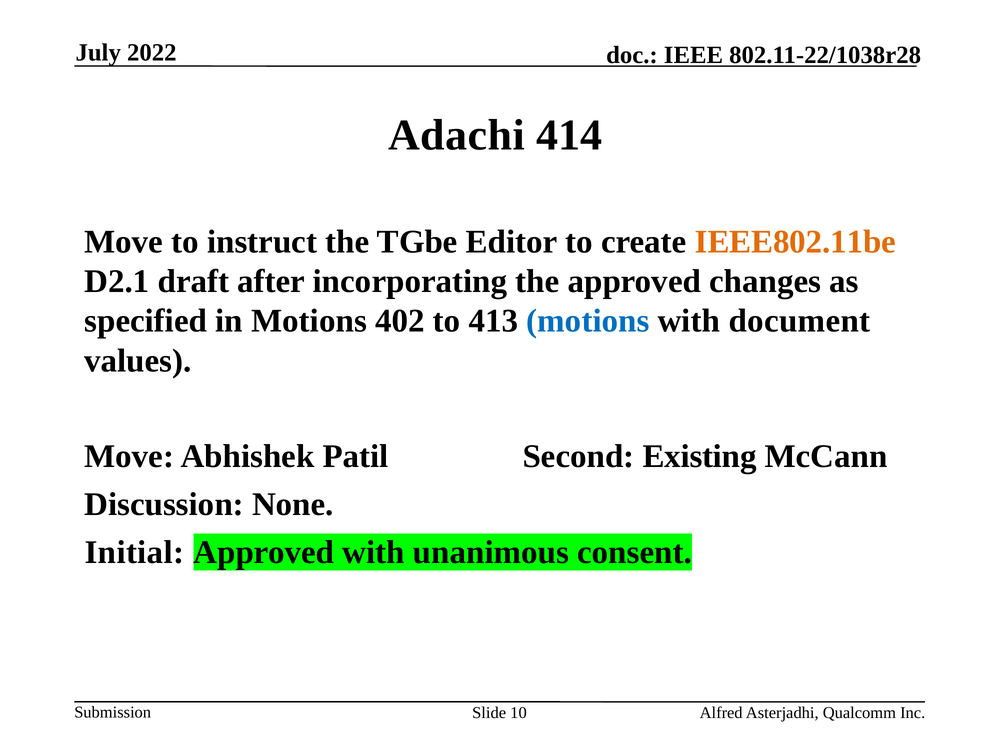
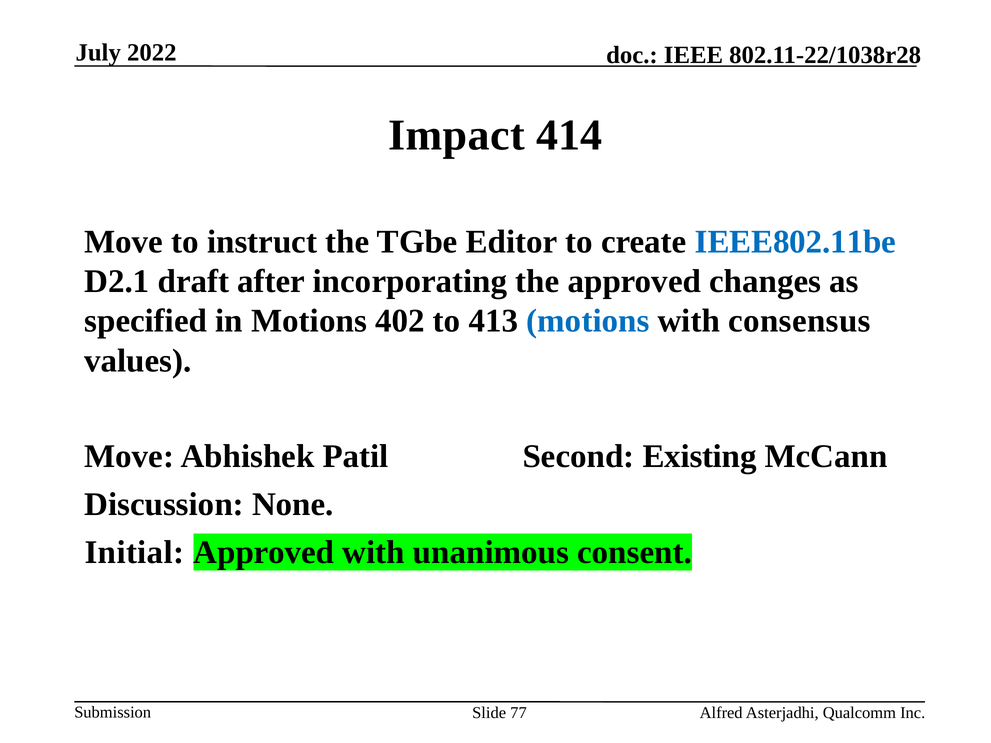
Adachi: Adachi -> Impact
IEEE802.11be colour: orange -> blue
document: document -> consensus
10: 10 -> 77
